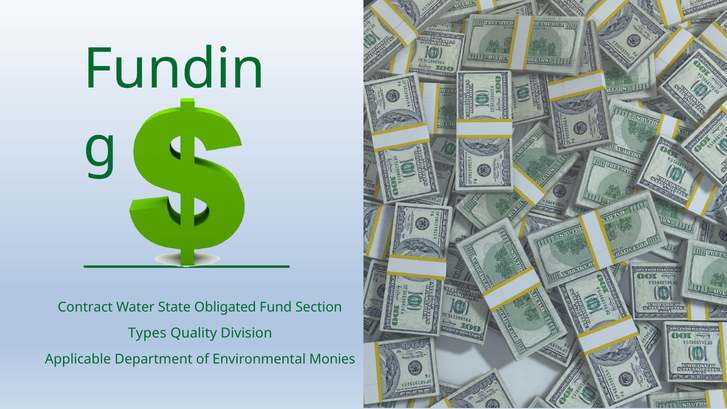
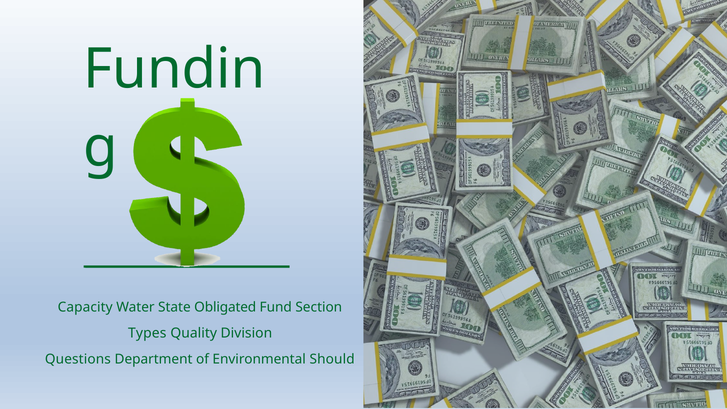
Contract: Contract -> Capacity
Applicable: Applicable -> Questions
Monies: Monies -> Should
